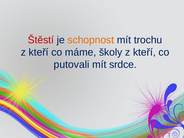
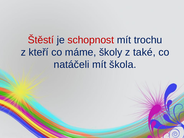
schopnost colour: orange -> red
kteří at (144, 52): kteří -> také
putovali: putovali -> natáčeli
srdce: srdce -> škola
